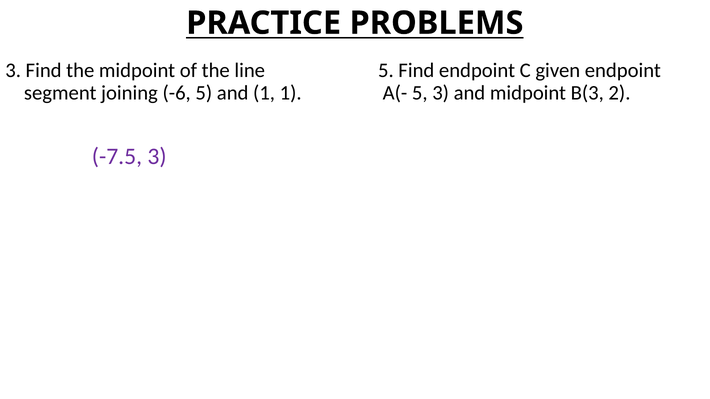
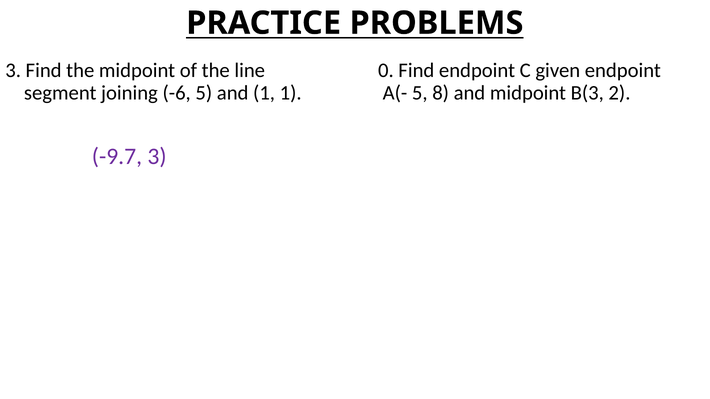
line 5: 5 -> 0
5 3: 3 -> 8
-7.5: -7.5 -> -9.7
